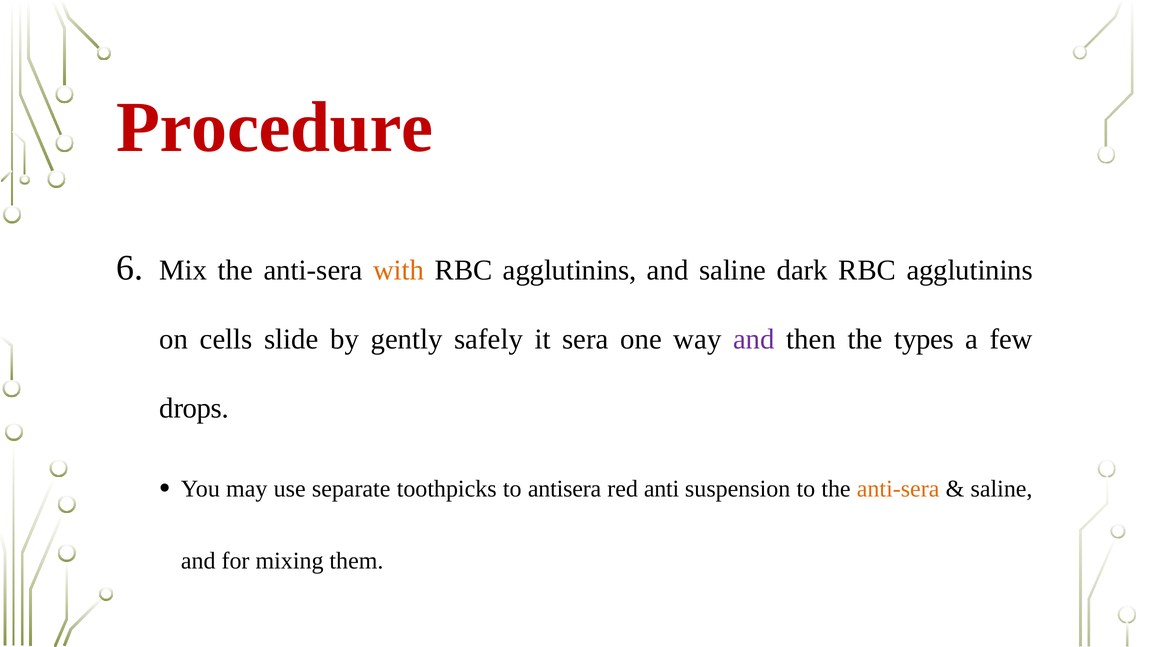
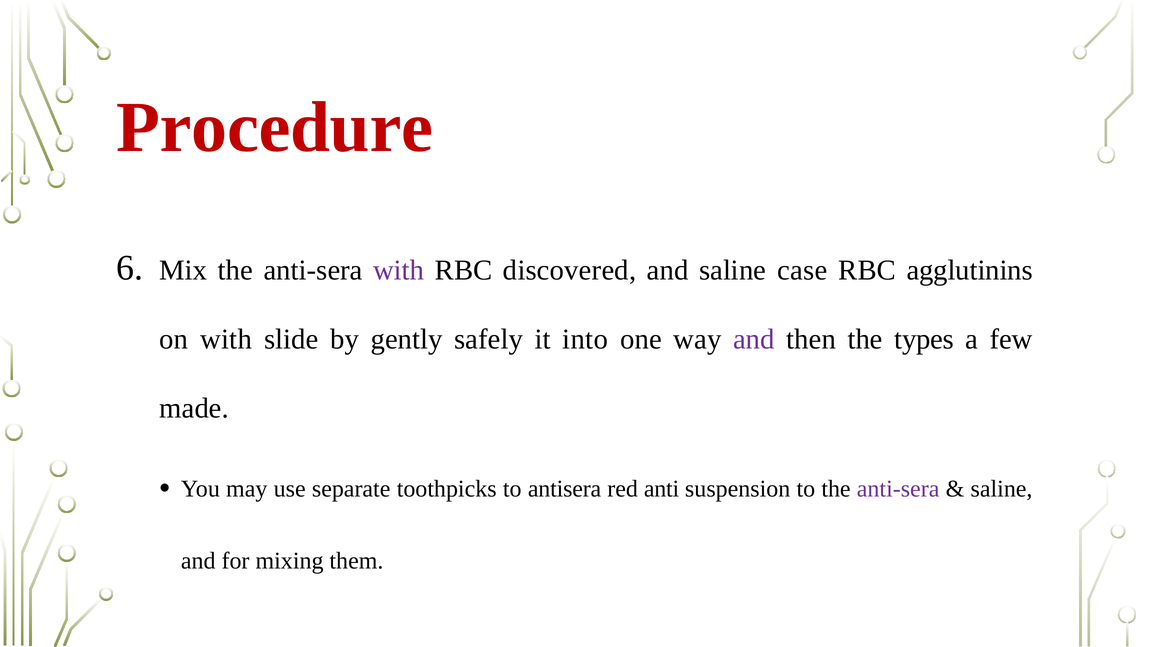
with at (399, 270) colour: orange -> purple
agglutinins at (570, 270): agglutinins -> discovered
dark: dark -> case
on cells: cells -> with
sera: sera -> into
drops: drops -> made
anti-sera at (898, 489) colour: orange -> purple
